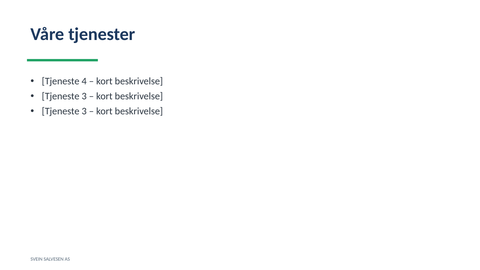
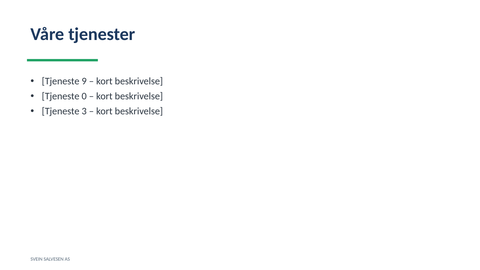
4: 4 -> 9
3 at (84, 96): 3 -> 0
